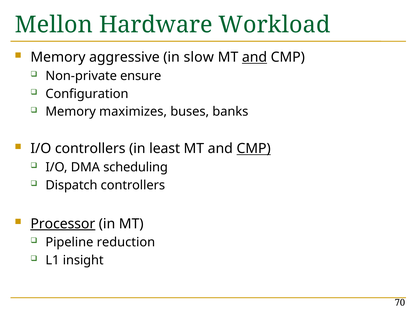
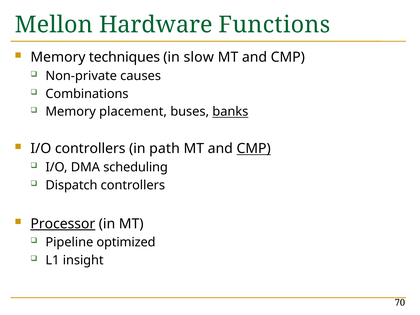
Workload: Workload -> Functions
aggressive: aggressive -> techniques
and at (255, 57) underline: present -> none
ensure: ensure -> causes
Configuration: Configuration -> Combinations
maximizes: maximizes -> placement
banks underline: none -> present
least: least -> path
reduction: reduction -> optimized
